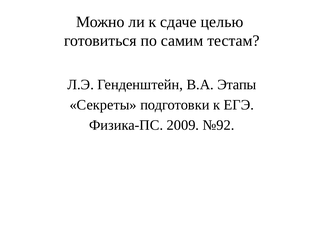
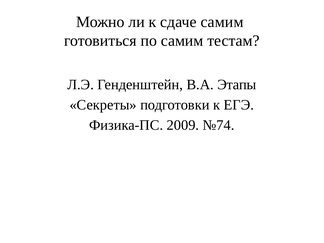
сдаче целью: целью -> самим
№92: №92 -> №74
